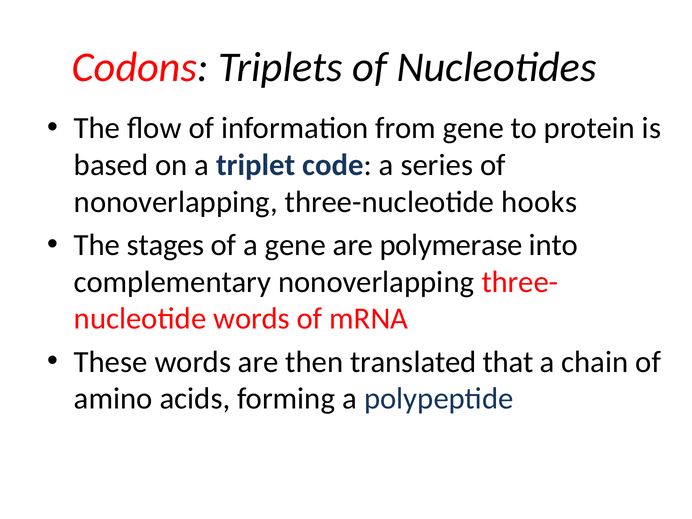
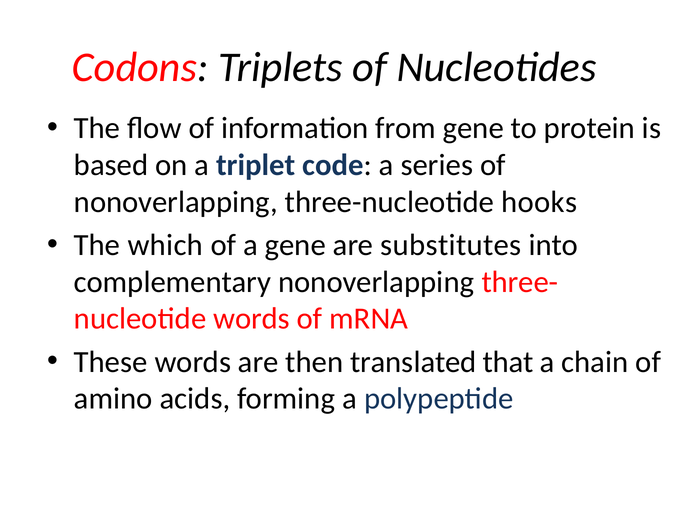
stages: stages -> which
polymerase: polymerase -> substitutes
